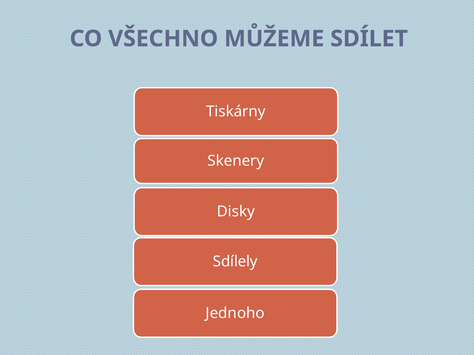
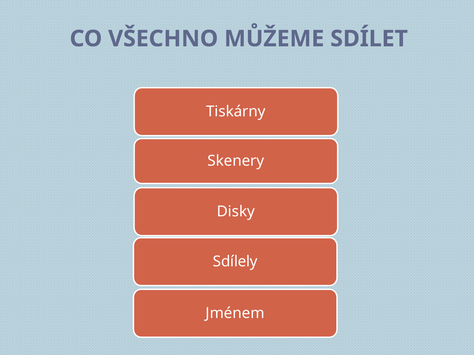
Jednoho: Jednoho -> Jménem
